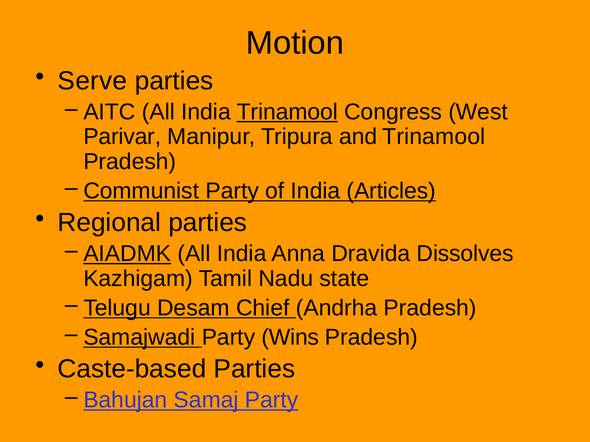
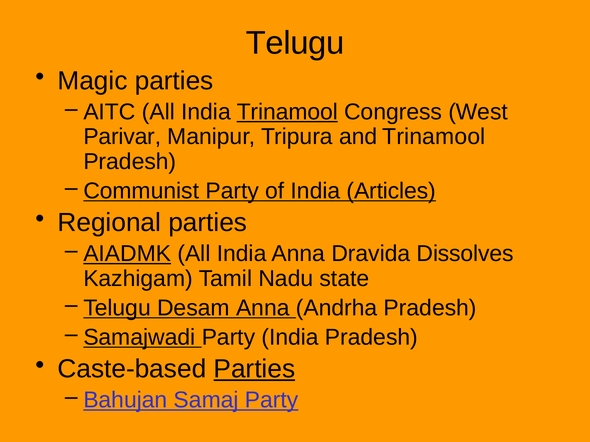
Motion at (295, 43): Motion -> Telugu
Serve: Serve -> Magic
Desam Chief: Chief -> Anna
Party Wins: Wins -> India
Parties at (254, 369) underline: none -> present
